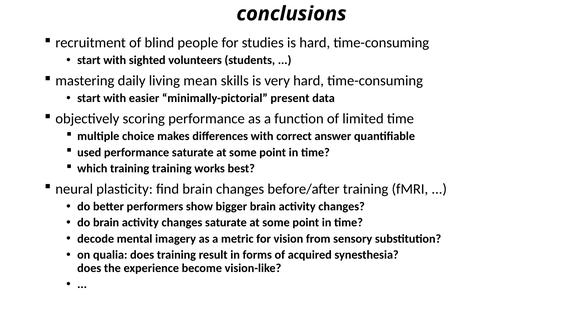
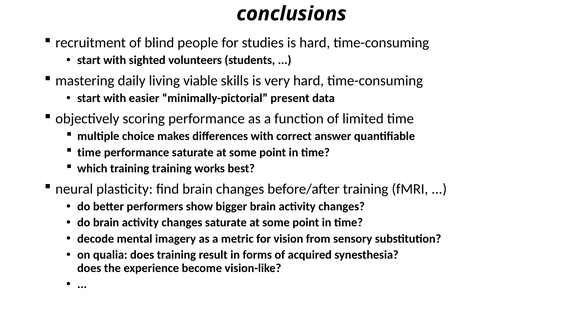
mean: mean -> viable
used at (89, 152): used -> time
